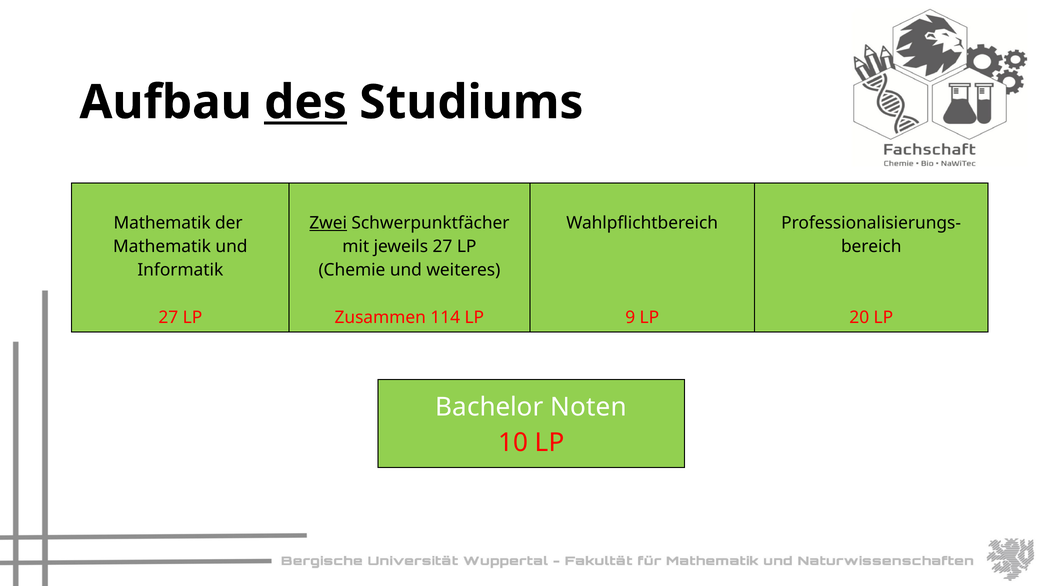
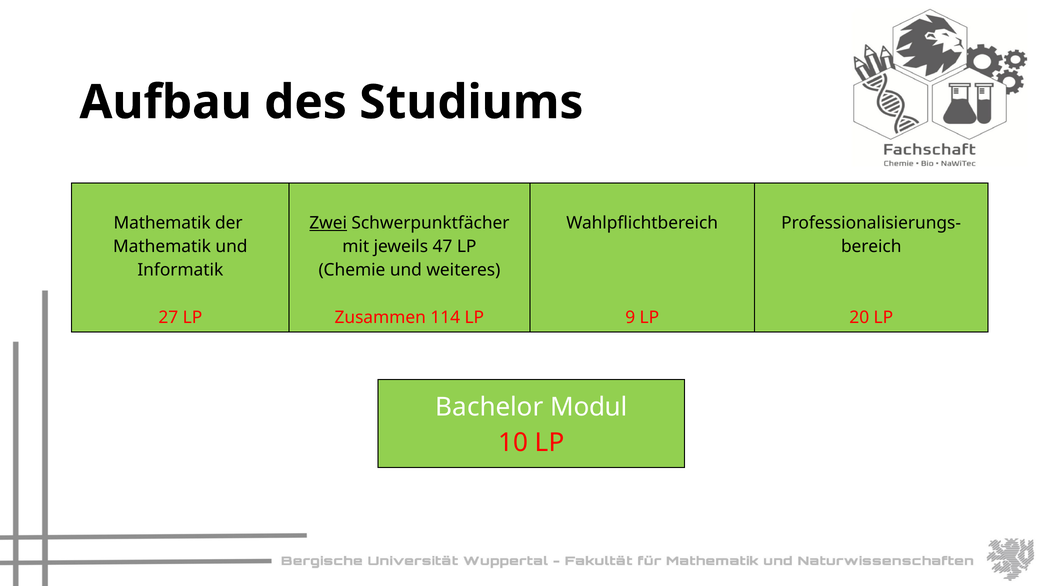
des underline: present -> none
jeweils 27: 27 -> 47
Noten: Noten -> Modul
